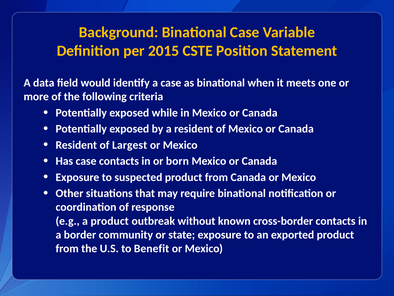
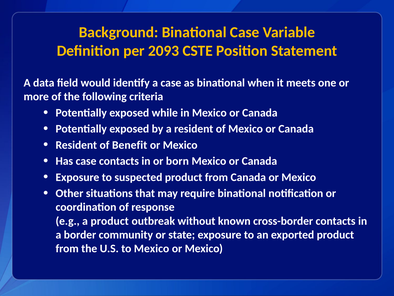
2015: 2015 -> 2093
Largest: Largest -> Benefit
to Benefit: Benefit -> Mexico
